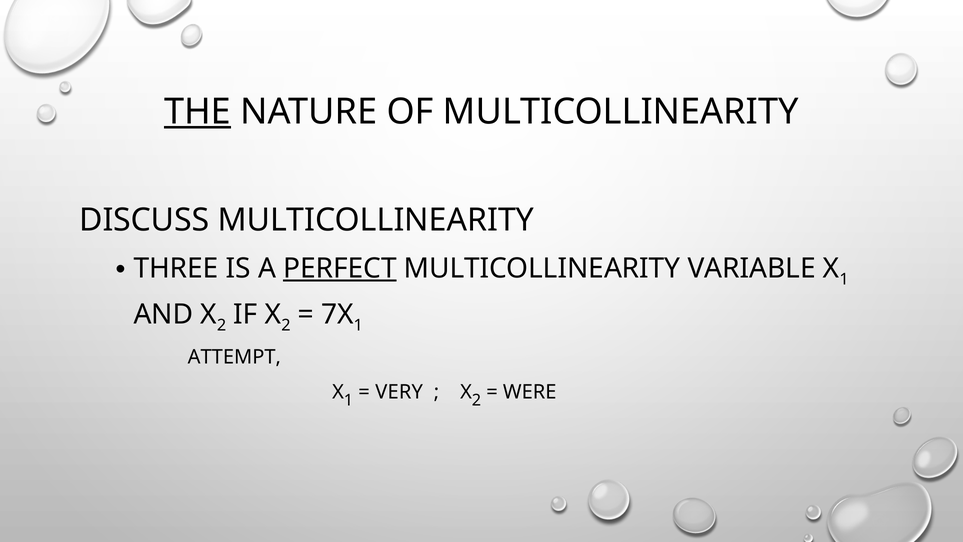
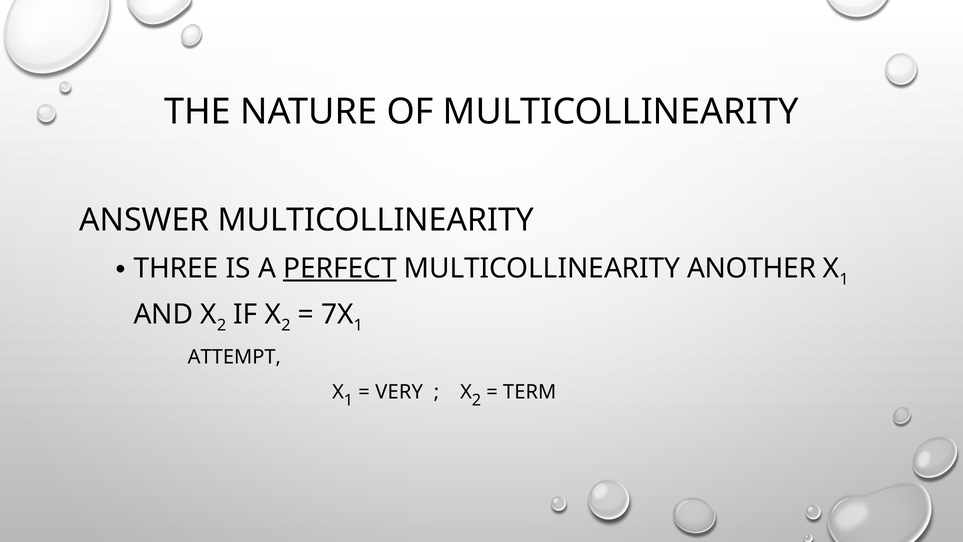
THE underline: present -> none
DISCUSS: DISCUSS -> ANSWER
VARIABLE: VARIABLE -> ANOTHER
WERE: WERE -> TERM
